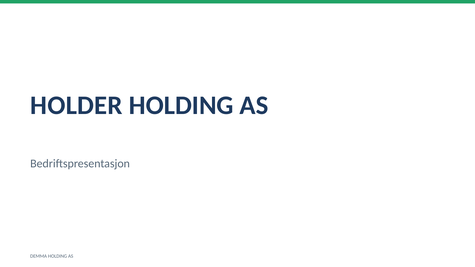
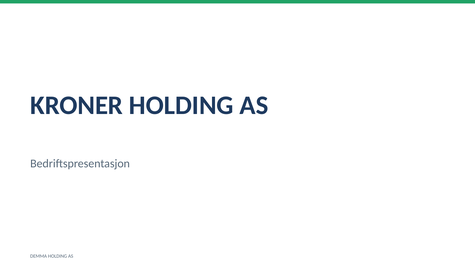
HOLDER: HOLDER -> KRONER
